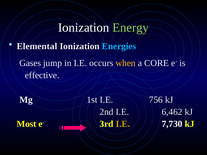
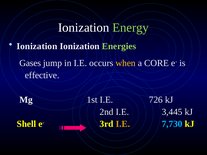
Elemental at (37, 46): Elemental -> Ionization
Energies colour: light blue -> light green
756: 756 -> 726
6,462: 6,462 -> 3,445
Most: Most -> Shell
7,730 colour: white -> light blue
